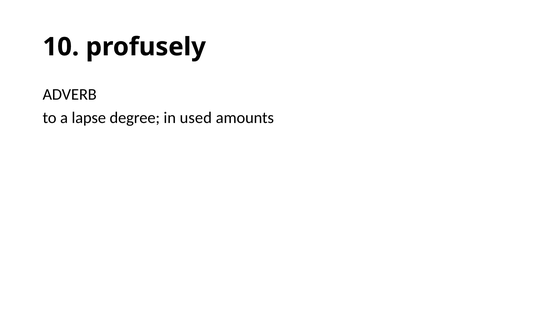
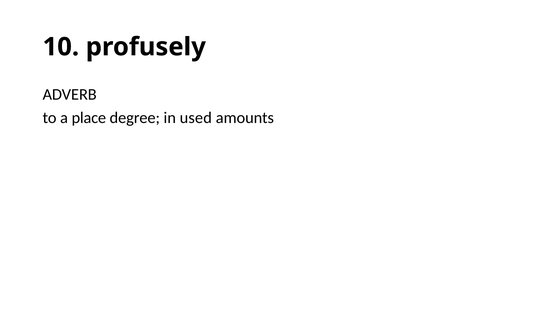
lapse: lapse -> place
